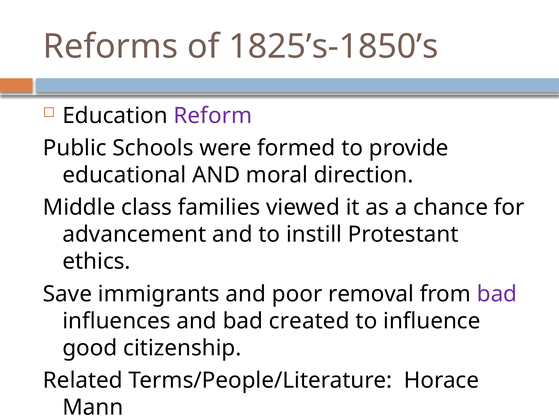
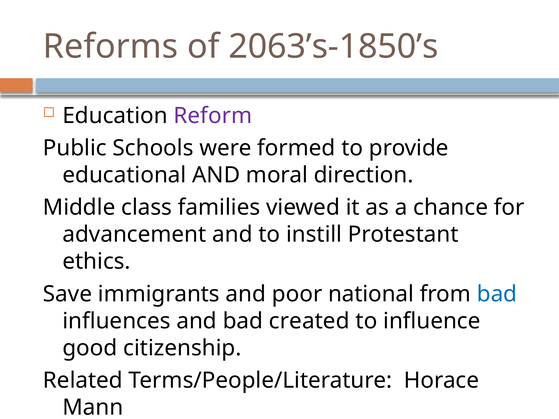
1825’s-1850’s: 1825’s-1850’s -> 2063’s-1850’s
removal: removal -> national
bad at (497, 294) colour: purple -> blue
